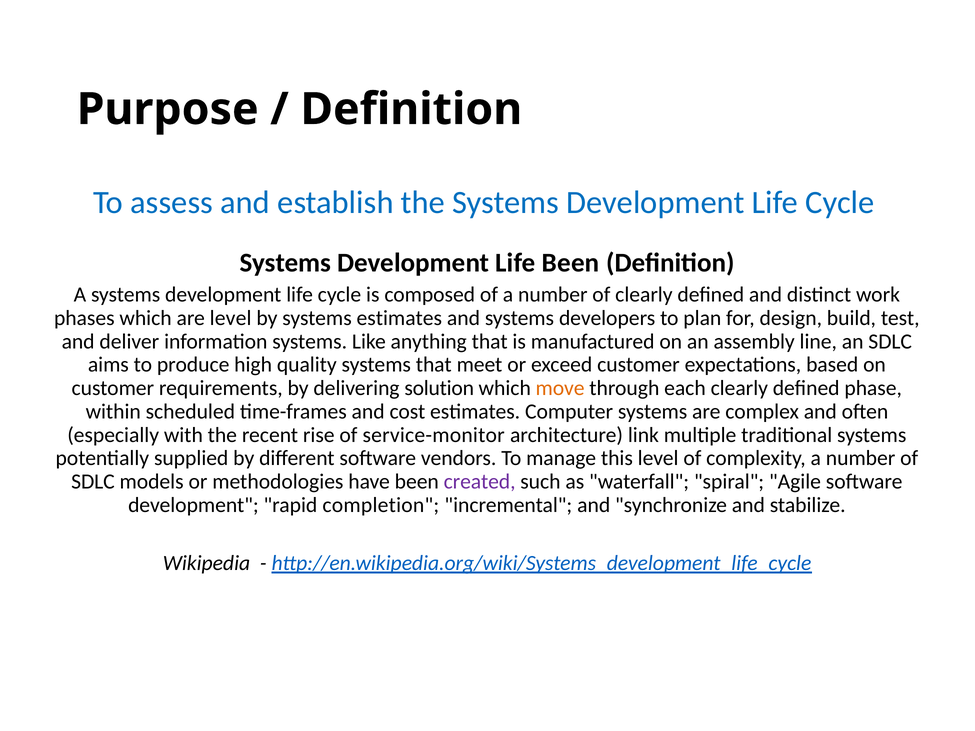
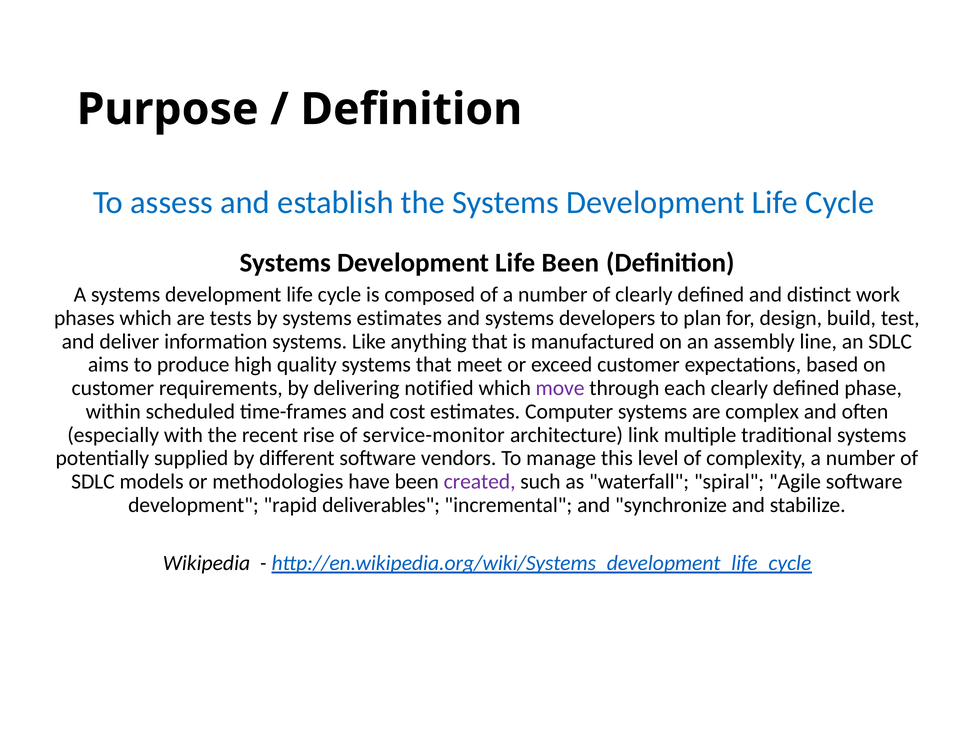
are level: level -> tests
solution: solution -> notified
move colour: orange -> purple
completion: completion -> deliverables
